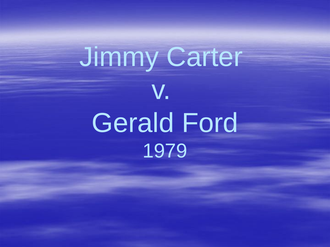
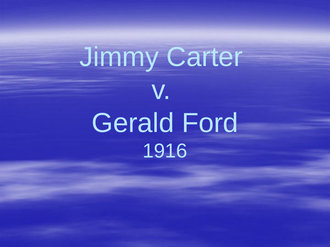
1979: 1979 -> 1916
